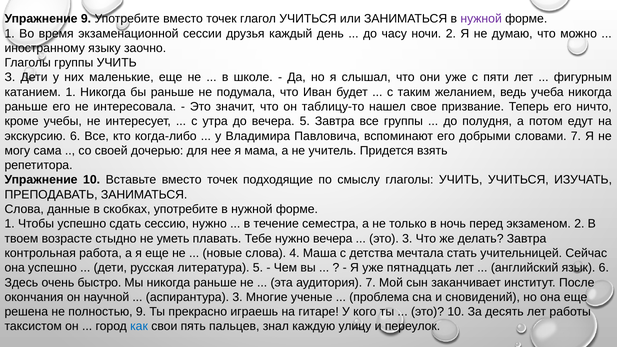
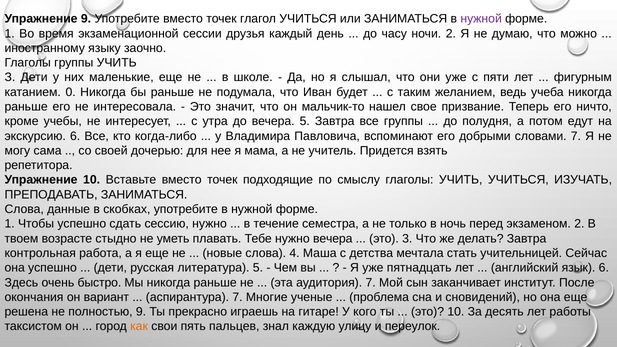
катанием 1: 1 -> 0
таблицу-то: таблицу-то -> мальчик-то
научной: научной -> вариант
аспирантура 3: 3 -> 7
как colour: blue -> orange
